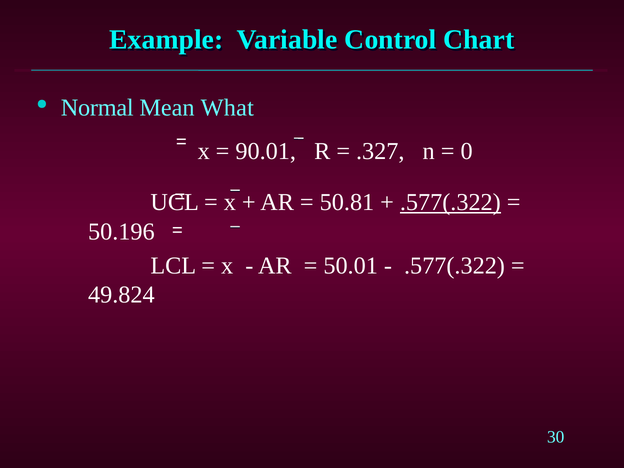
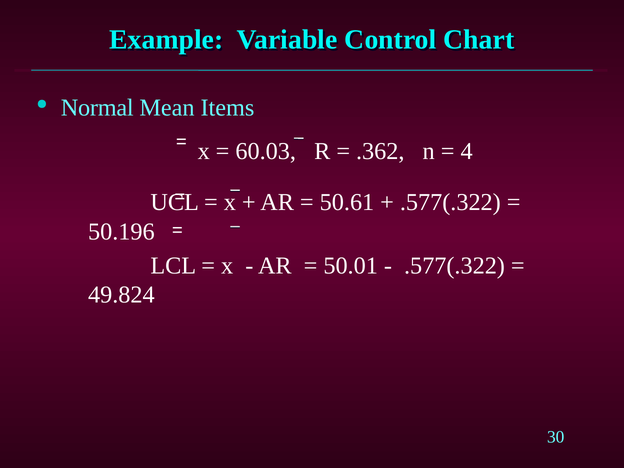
What: What -> Items
90.01: 90.01 -> 60.03
.327: .327 -> .362
0: 0 -> 4
50.81: 50.81 -> 50.61
.577(.322 at (450, 202) underline: present -> none
